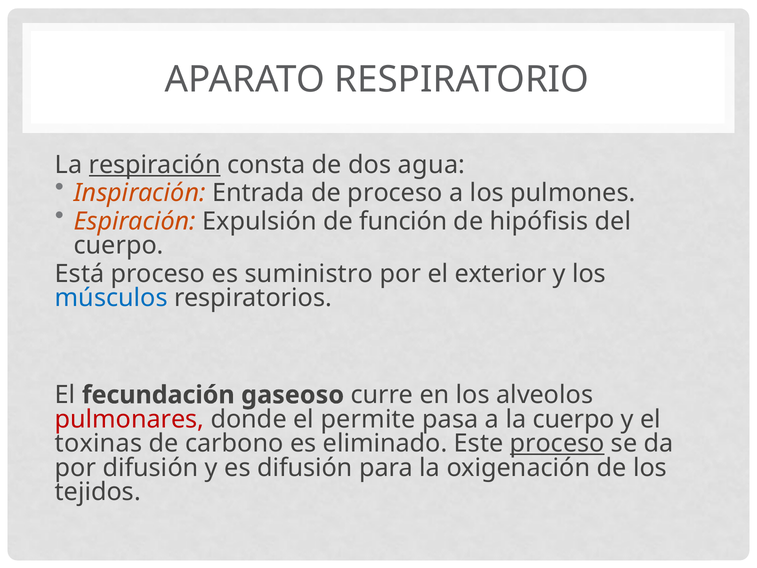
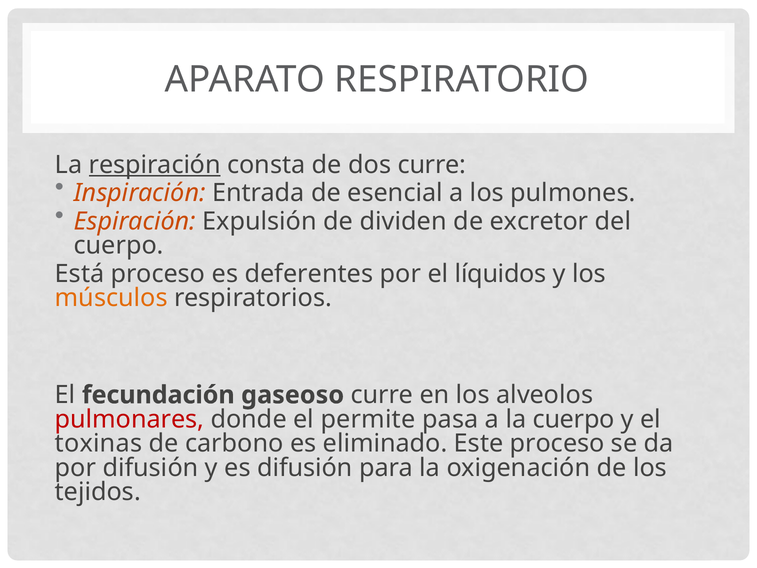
dos agua: agua -> curre
de proceso: proceso -> esencial
función: función -> dividen
hipófisis: hipófisis -> excretor
suministro: suministro -> deferentes
exterior: exterior -> líquidos
músculos colour: blue -> orange
proceso at (557, 443) underline: present -> none
